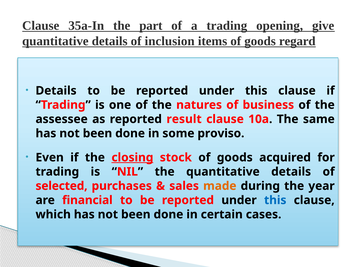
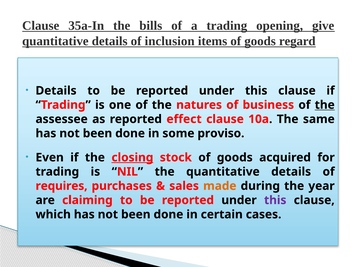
part: part -> bills
the at (325, 105) underline: none -> present
result: result -> effect
selected: selected -> requires
financial: financial -> claiming
this at (275, 200) colour: blue -> purple
